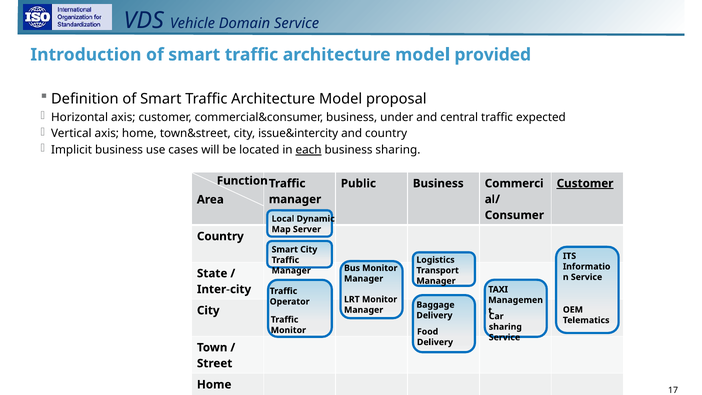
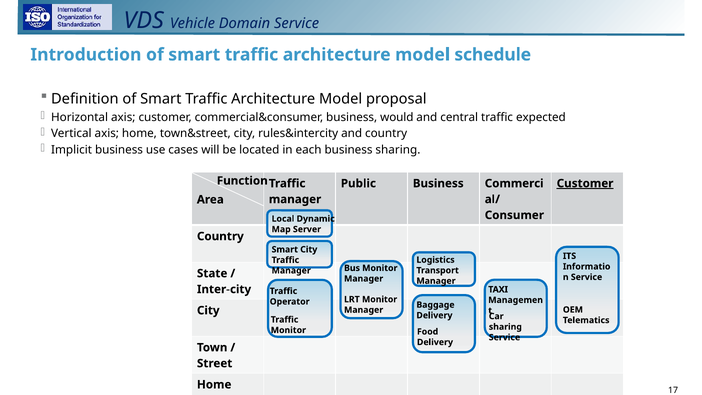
provided: provided -> schedule
under: under -> would
issue&intercity: issue&intercity -> rules&intercity
each underline: present -> none
